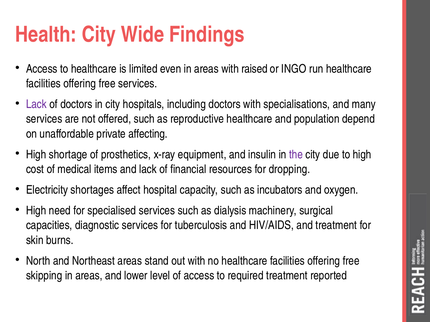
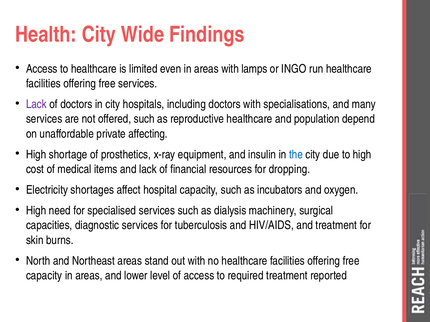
raised: raised -> lamps
the colour: purple -> blue
skipping at (44, 276): skipping -> capacity
